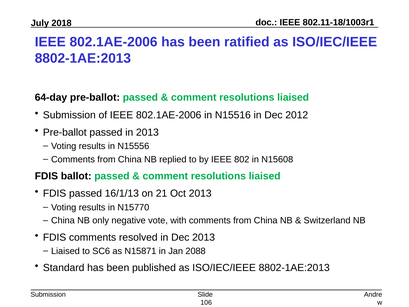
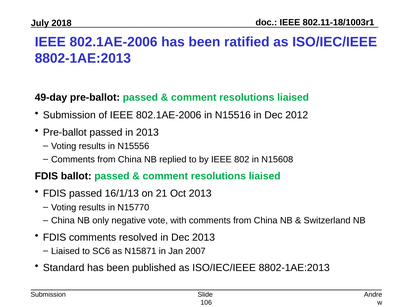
64-day: 64-day -> 49-day
2088: 2088 -> 2007
